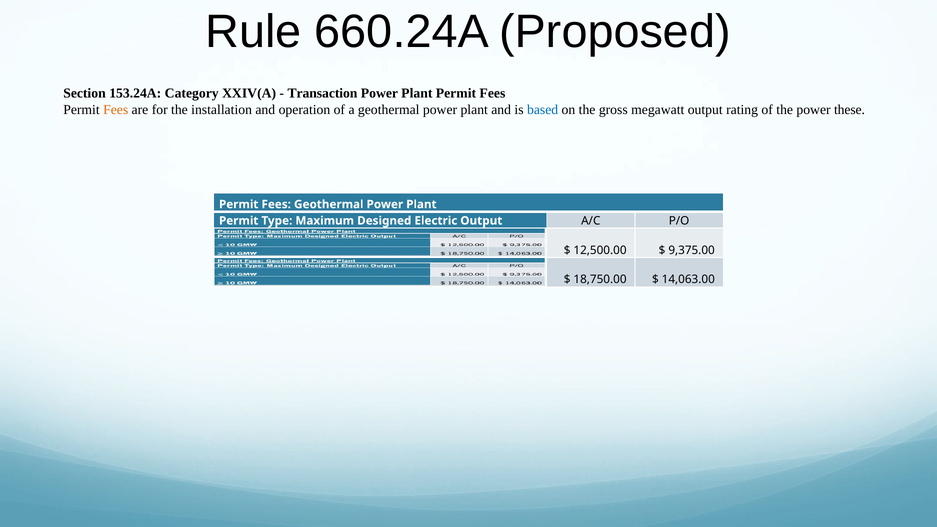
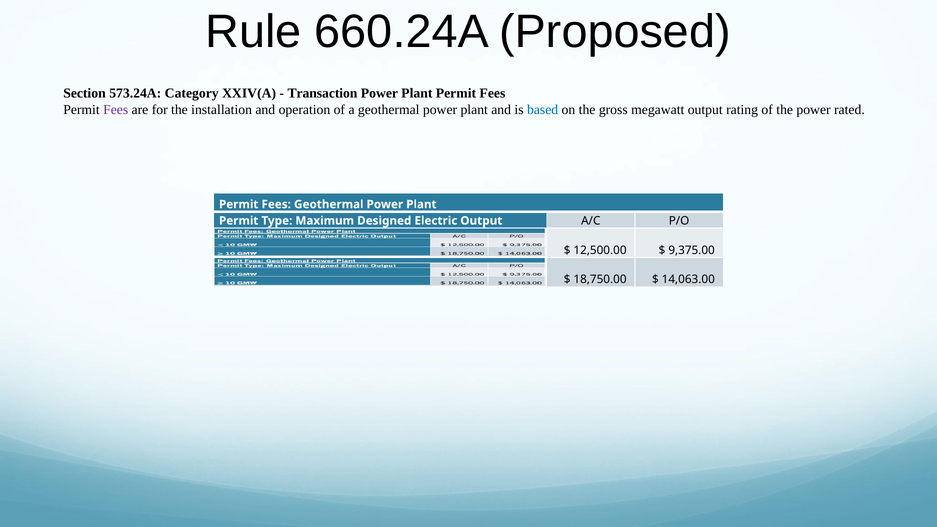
153.24A: 153.24A -> 573.24A
Fees at (116, 110) colour: orange -> purple
these: these -> rated
